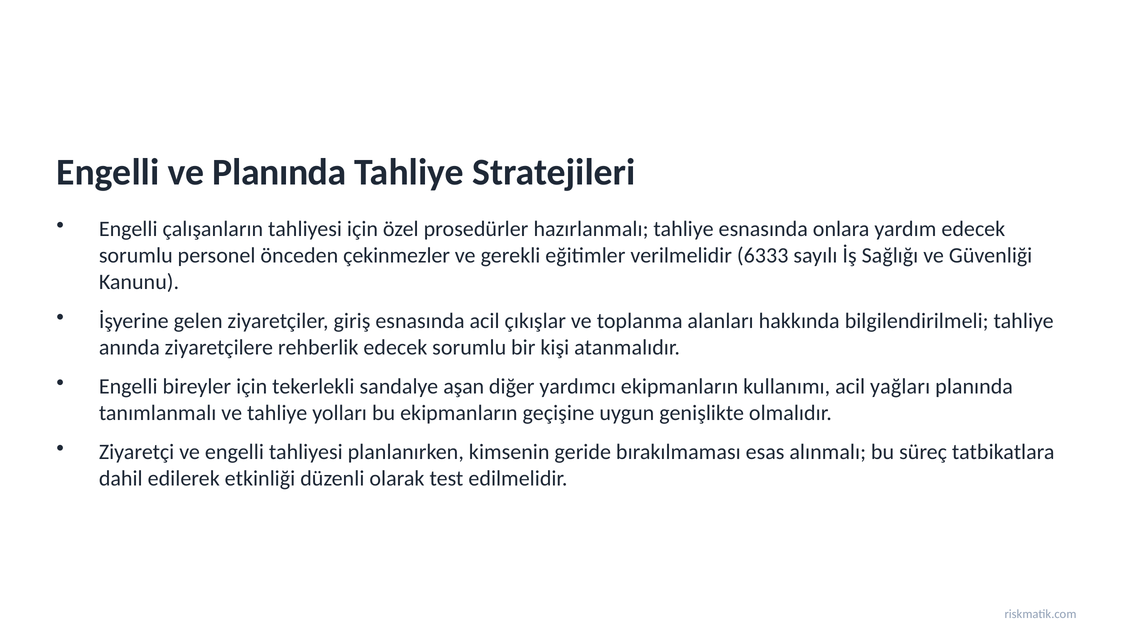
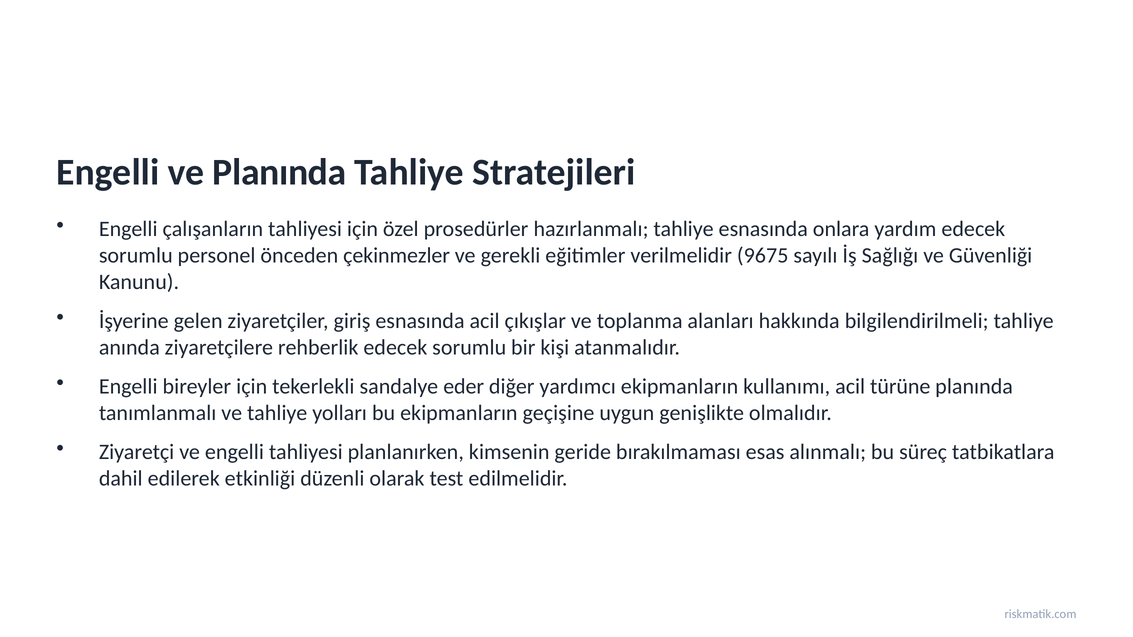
6333: 6333 -> 9675
aşan: aşan -> eder
yağları: yağları -> türüne
